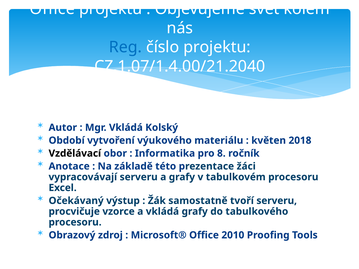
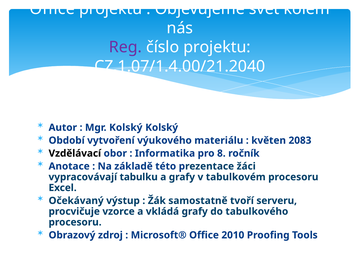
Reg colour: blue -> purple
Mgr Vkládá: Vkládá -> Kolský
2018: 2018 -> 2083
vypracovávají serveru: serveru -> tabulku
